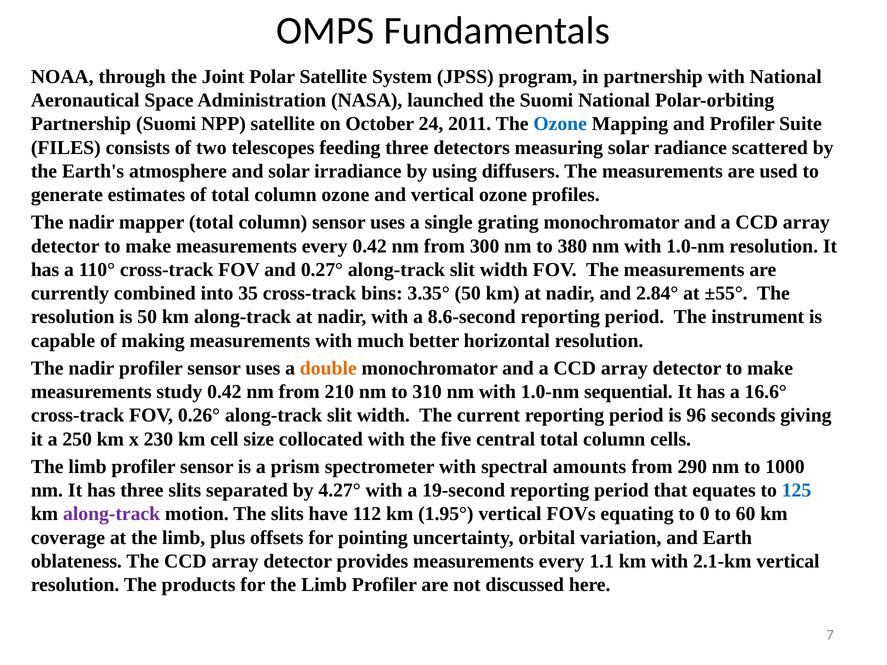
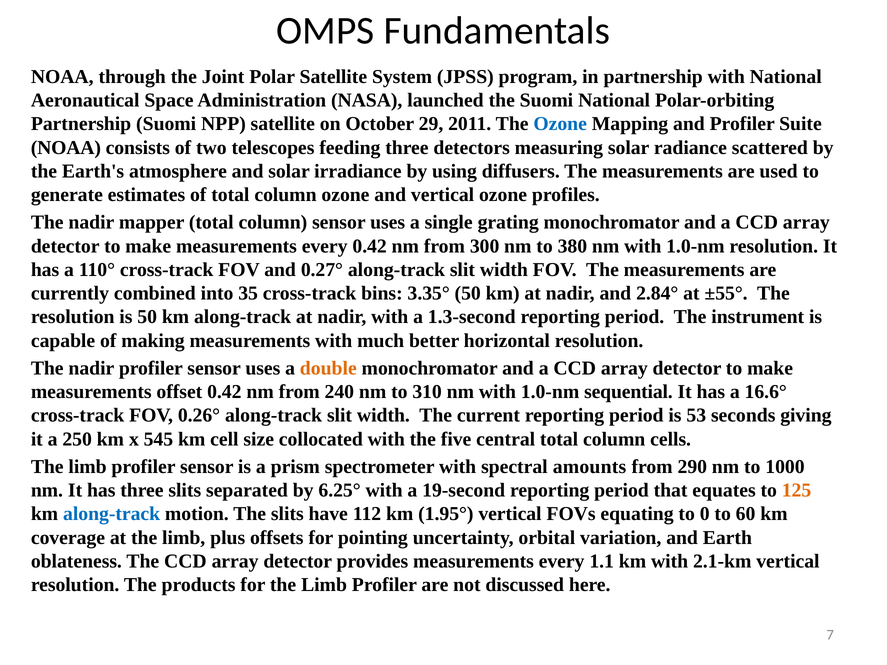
24: 24 -> 29
FILES at (66, 148): FILES -> NOAA
8.6-second: 8.6-second -> 1.3-second
study: study -> offset
210: 210 -> 240
96: 96 -> 53
230: 230 -> 545
4.27°: 4.27° -> 6.25°
125 colour: blue -> orange
along-track at (112, 514) colour: purple -> blue
